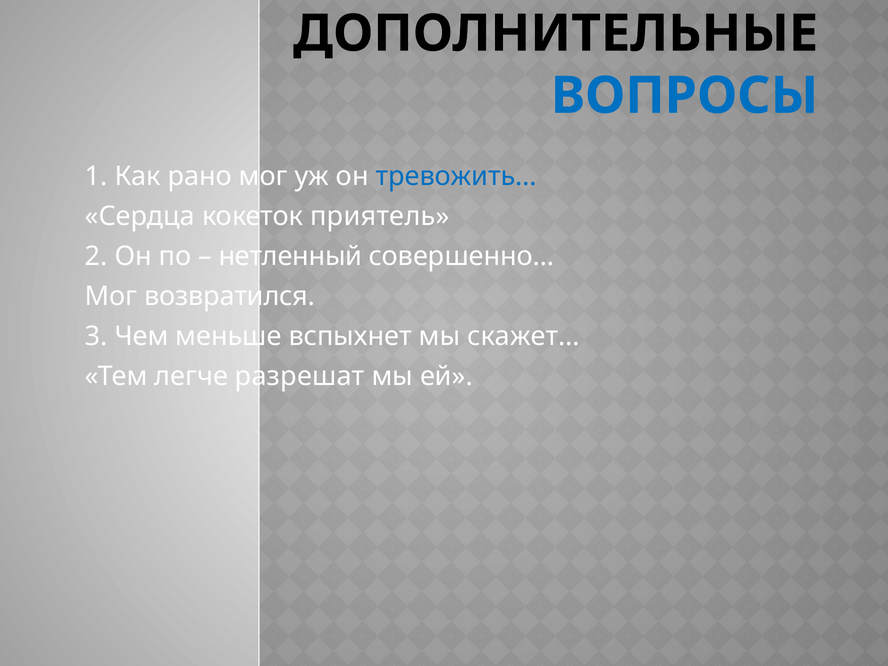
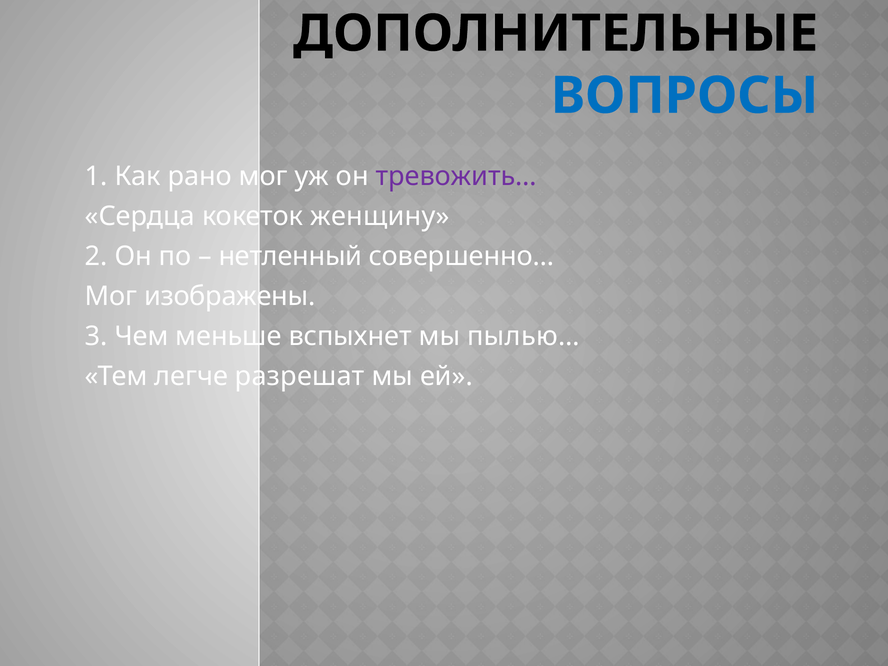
тревожить… colour: blue -> purple
приятель: приятель -> женщину
возвратился: возвратился -> изображены
скажет…: скажет… -> пылью…
